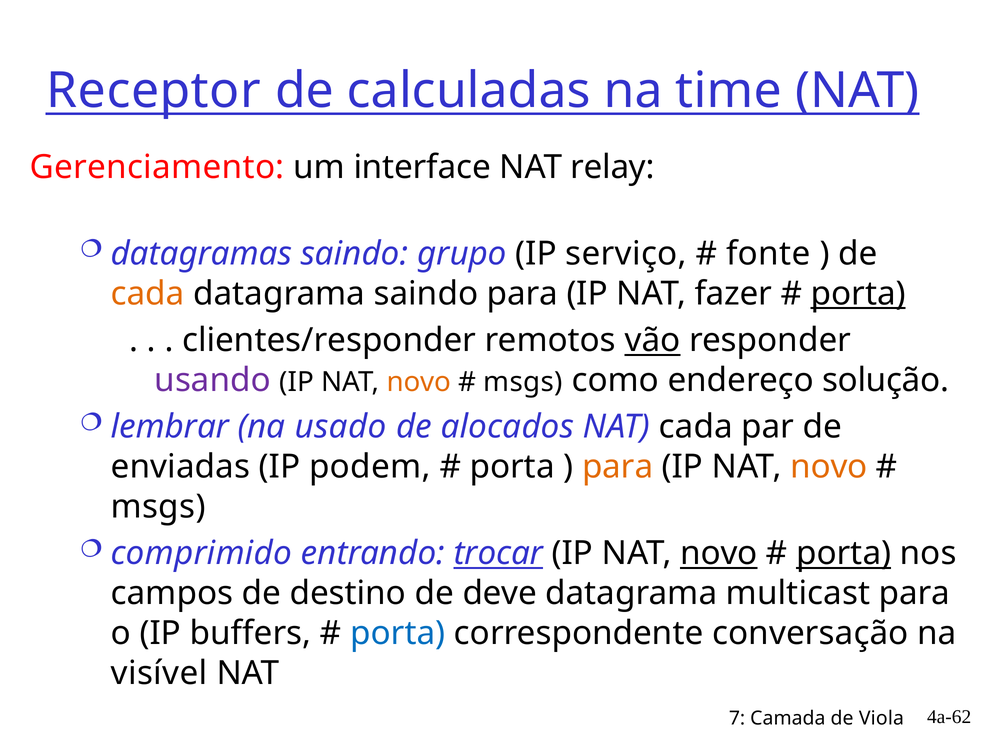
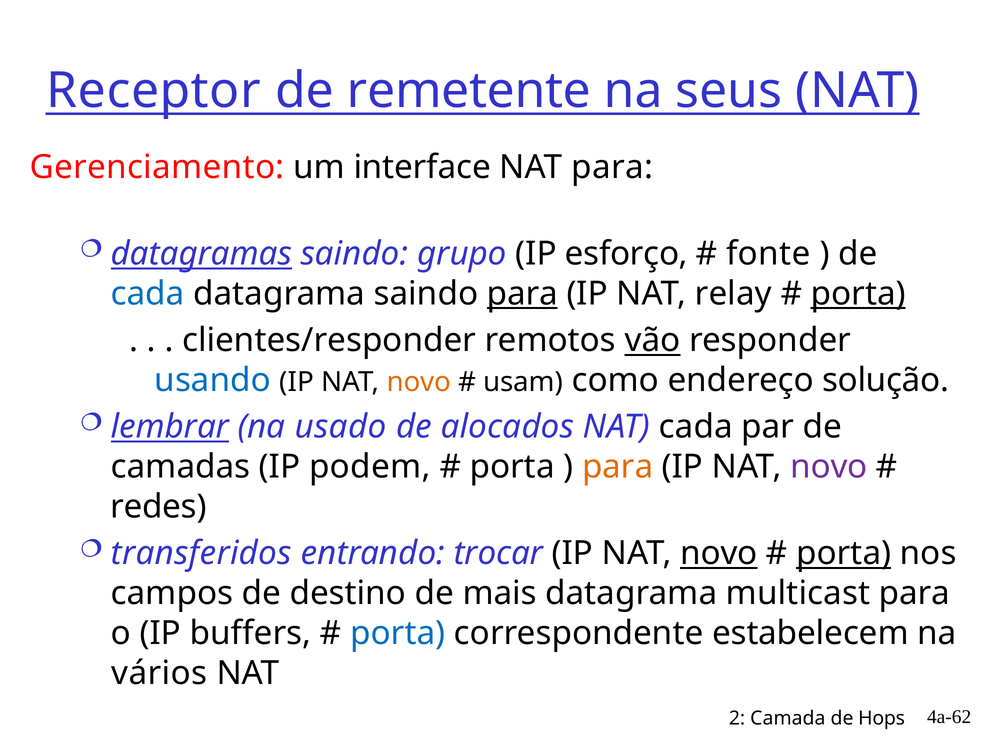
calculadas: calculadas -> remetente
time: time -> seus
NAT relay: relay -> para
datagramas underline: none -> present
serviço: serviço -> esforço
cada at (148, 294) colour: orange -> blue
para at (522, 294) underline: none -> present
fazer: fazer -> relay
usando colour: purple -> blue
msgs at (523, 382): msgs -> usam
lembrar underline: none -> present
enviadas: enviadas -> camadas
novo at (829, 467) colour: orange -> purple
msgs at (158, 507): msgs -> redes
comprimido: comprimido -> transferidos
trocar underline: present -> none
deve: deve -> mais
conversação: conversação -> estabelecem
visível: visível -> vários
7: 7 -> 2
Viola: Viola -> Hops
